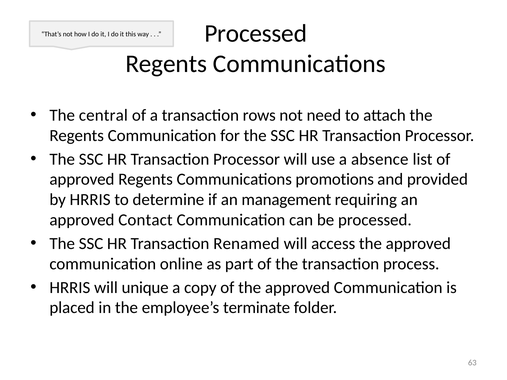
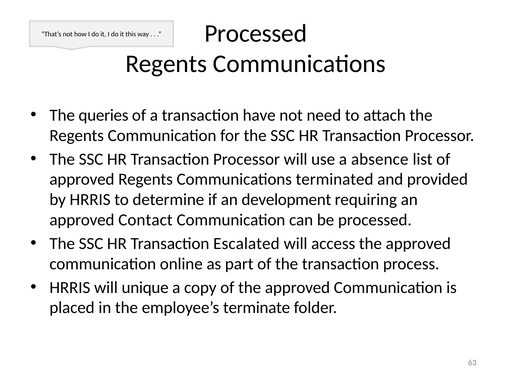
central: central -> queries
rows: rows -> have
promotions: promotions -> terminated
management: management -> development
Renamed: Renamed -> Escalated
